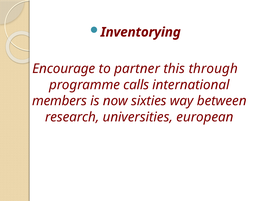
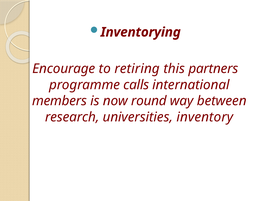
partner: partner -> retiring
through: through -> partners
sixties: sixties -> round
european: european -> inventory
